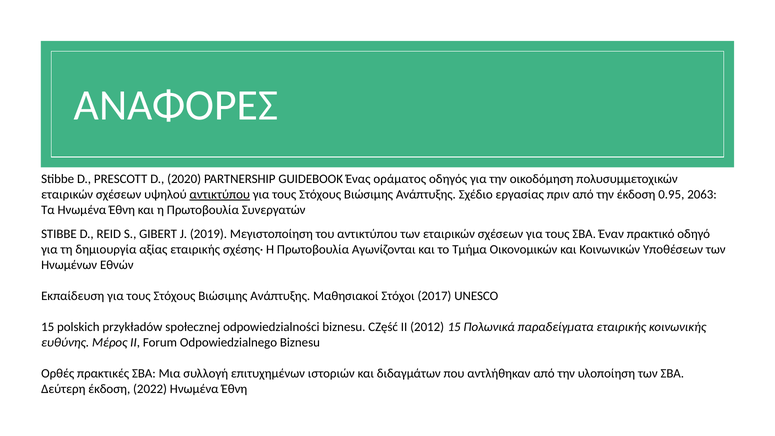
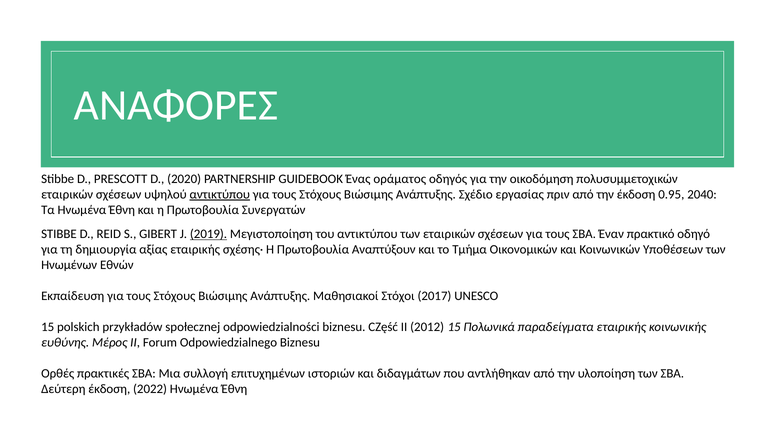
2063: 2063 -> 2040
2019 underline: none -> present
Αγωνίζονται: Αγωνίζονται -> Αναπτύξουν
